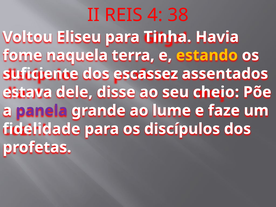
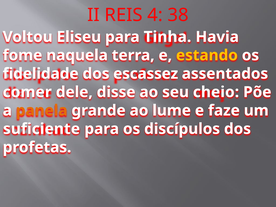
suficiente: suficiente -> fidelidade
estava: estava -> comer
panela colour: purple -> orange
fidelidade: fidelidade -> suficiente
